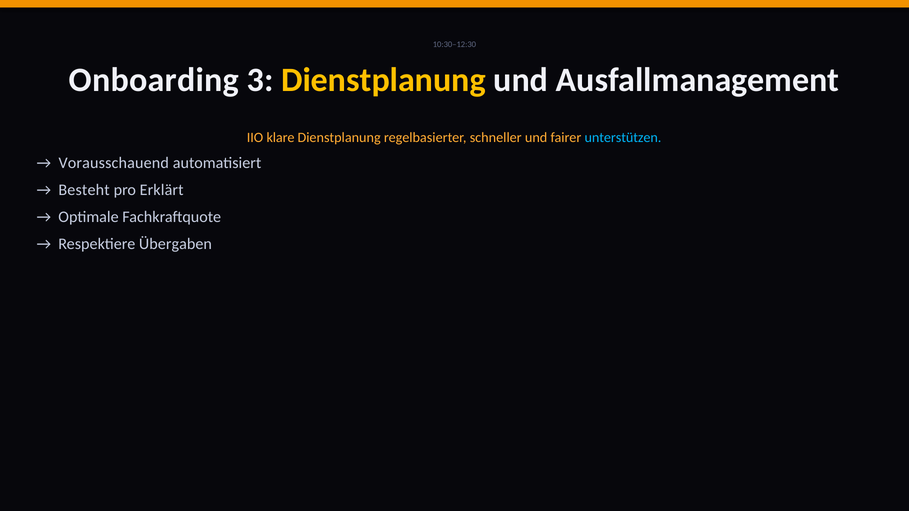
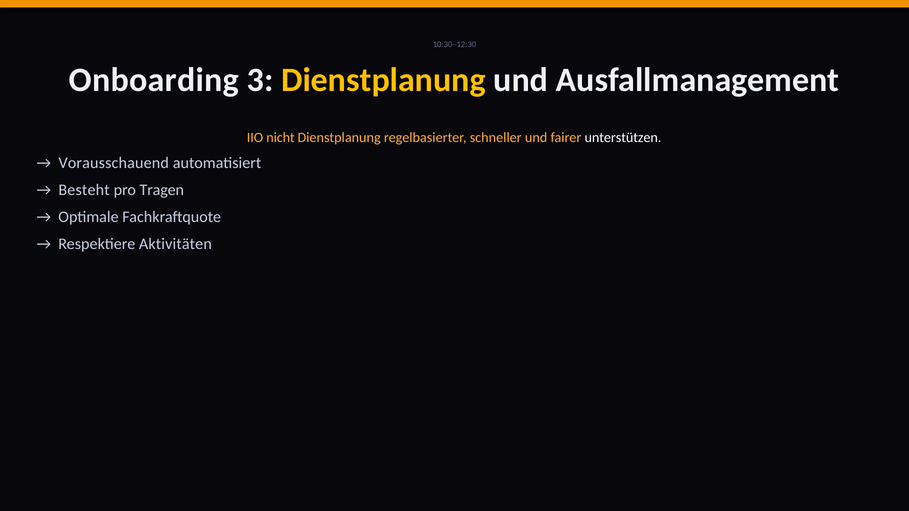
klare: klare -> nicht
unterstützen colour: light blue -> white
Erklärt: Erklärt -> Tragen
Übergaben: Übergaben -> Aktivitäten
